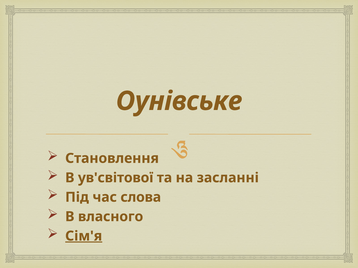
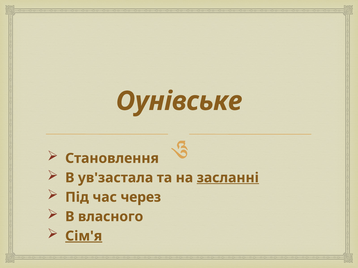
ув'світової: ув'світової -> ув'застала
засланні underline: none -> present
слова: слова -> через
